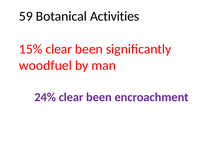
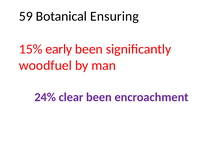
Activities: Activities -> Ensuring
15% clear: clear -> early
